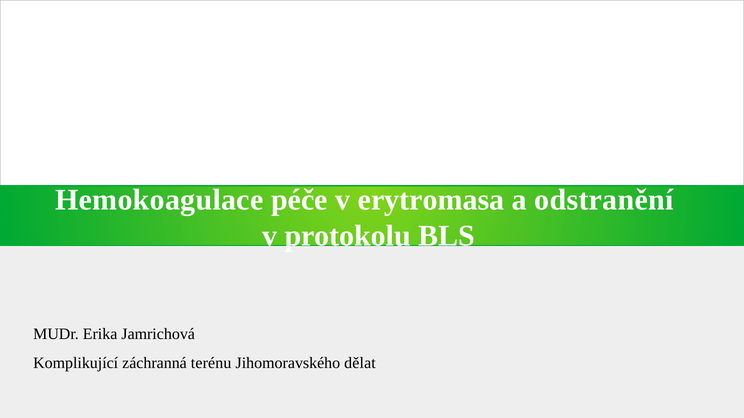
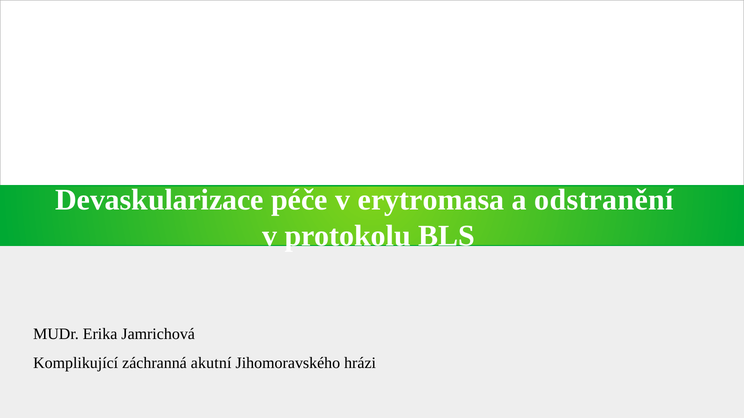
Hemokoagulace: Hemokoagulace -> Devaskularizace
terénu: terénu -> akutní
dělat: dělat -> hrázi
